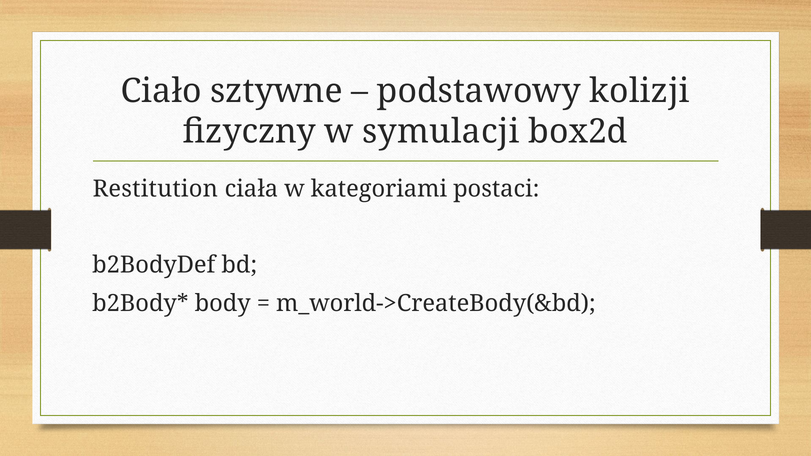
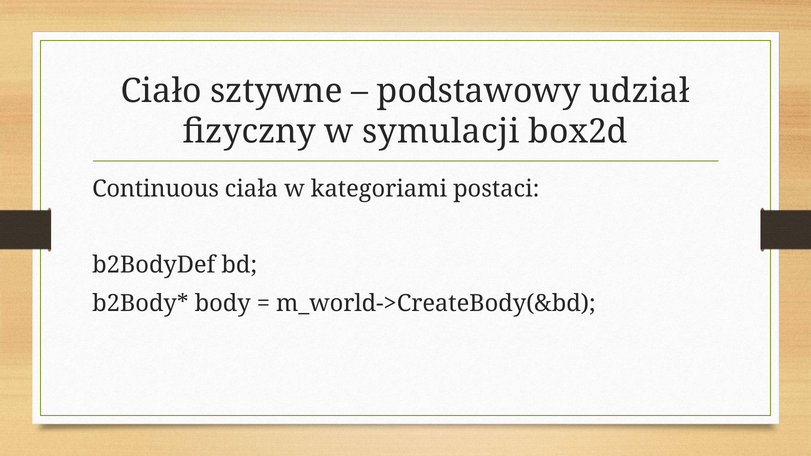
kolizji: kolizji -> udział
Restitution: Restitution -> Continuous
